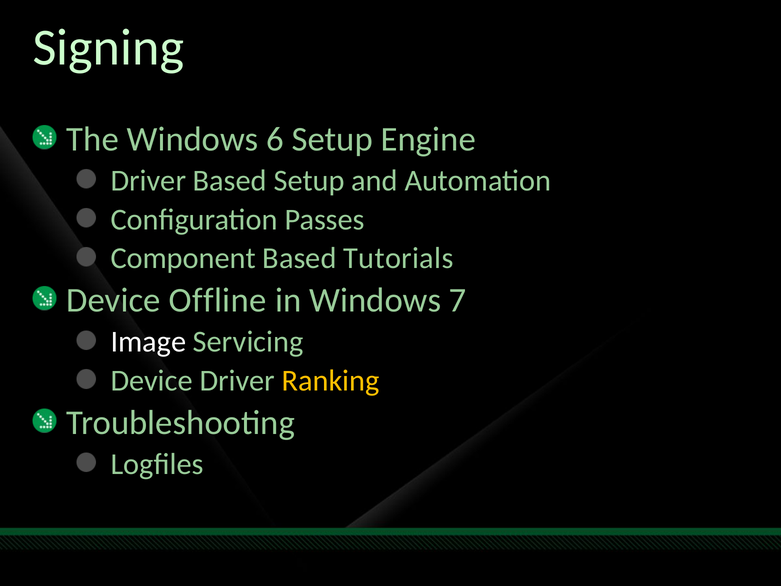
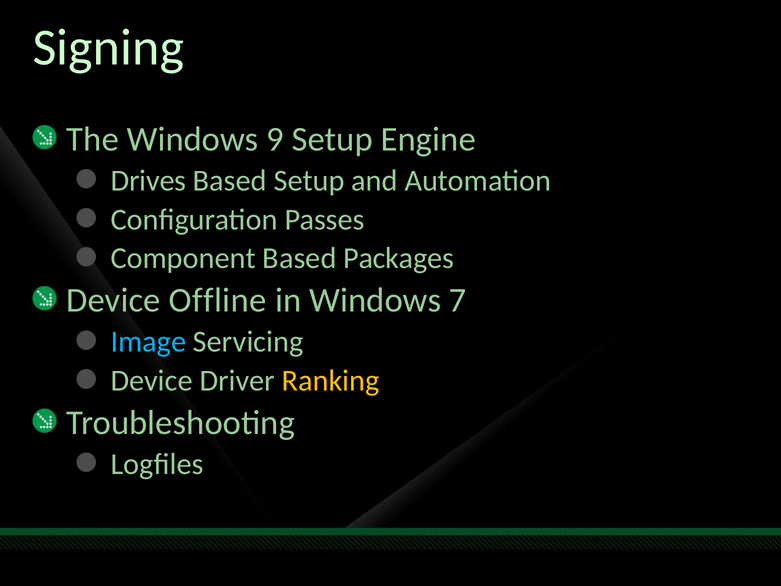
6: 6 -> 9
Driver at (148, 181): Driver -> Drives
Tutorials: Tutorials -> Packages
Image colour: white -> light blue
